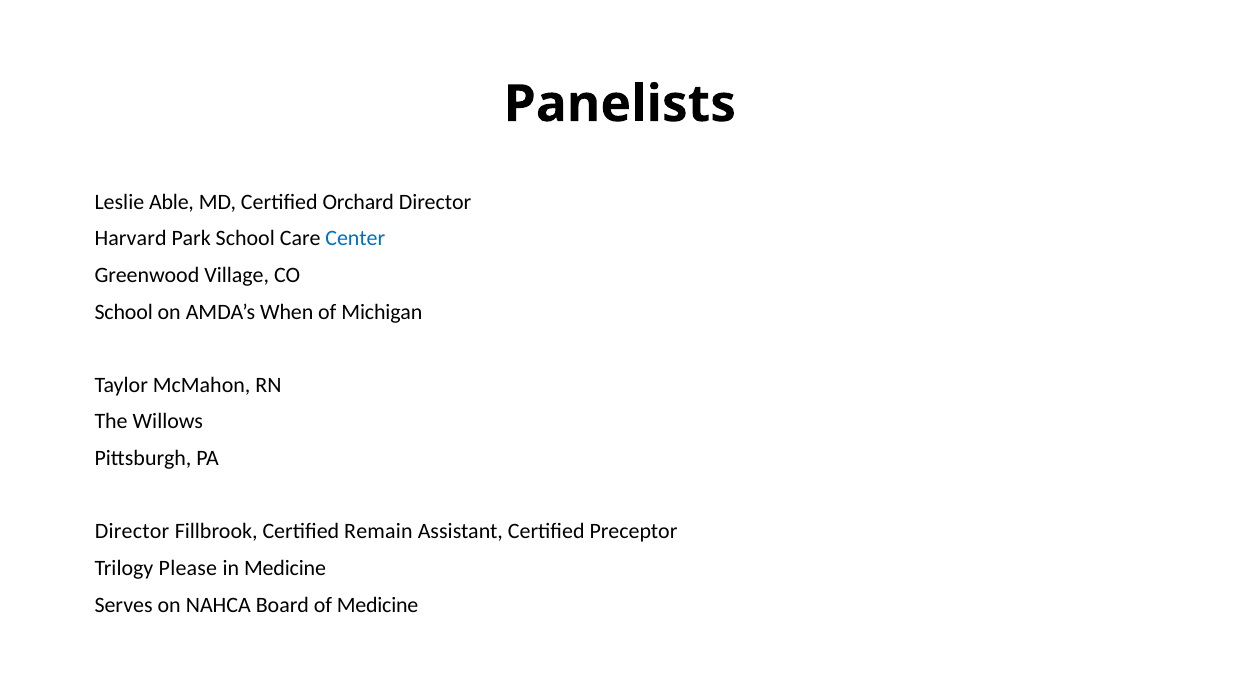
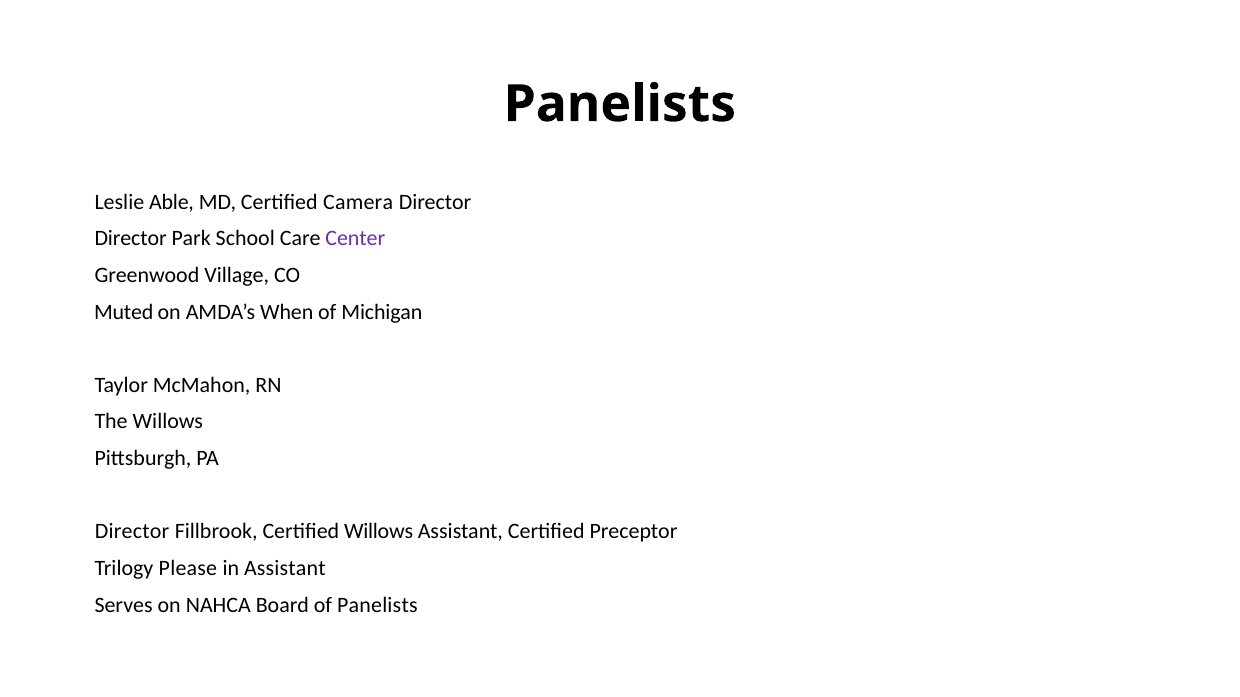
Orchard: Orchard -> Camera
Harvard at (131, 239): Harvard -> Director
Center colour: blue -> purple
School at (124, 312): School -> Muted
Certified Remain: Remain -> Willows
in Medicine: Medicine -> Assistant
of Medicine: Medicine -> Panelists
